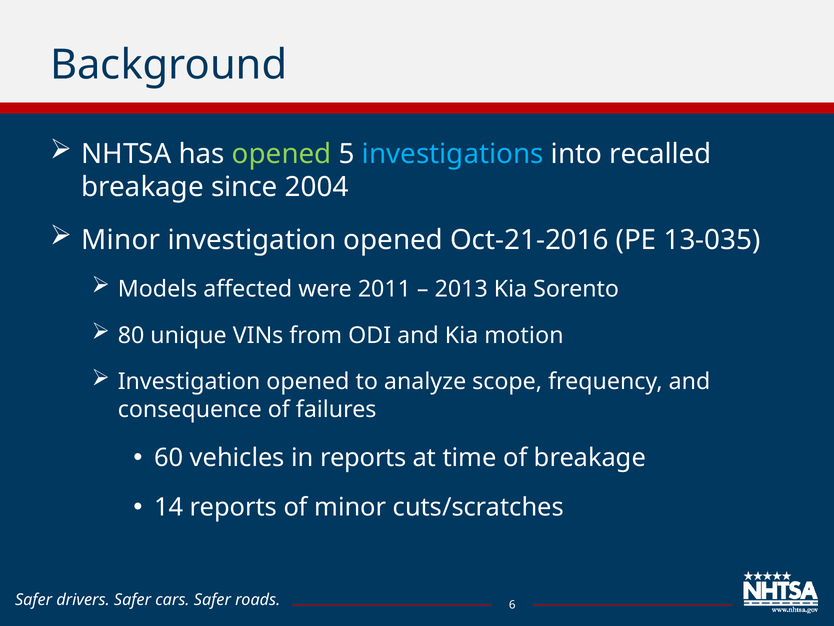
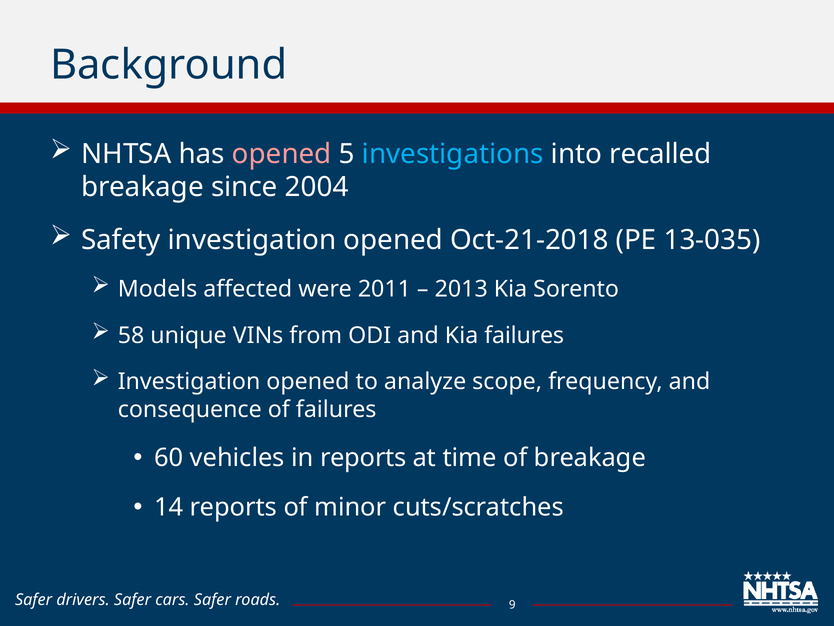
opened at (282, 154) colour: light green -> pink
Minor at (121, 240): Minor -> Safety
Oct-21-2016: Oct-21-2016 -> Oct-21-2018
80: 80 -> 58
Kia motion: motion -> failures
6: 6 -> 9
